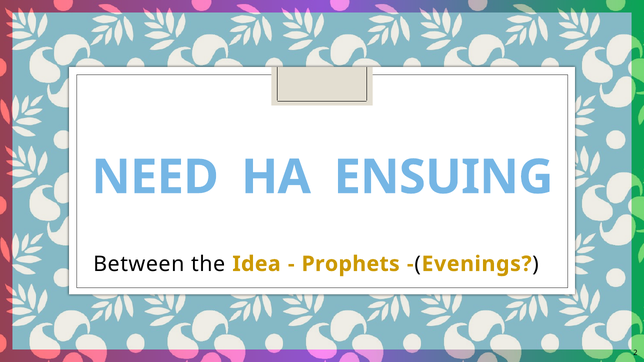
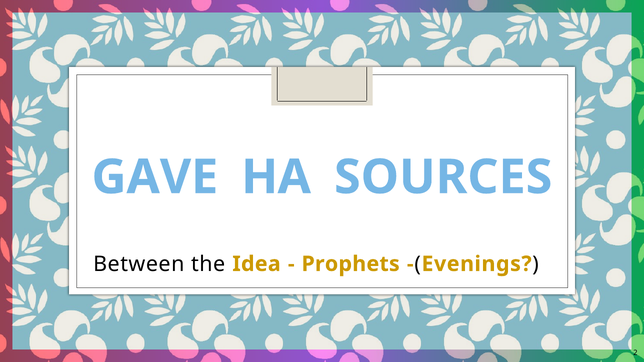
NEED: NEED -> GAVE
ENSUING: ENSUING -> SOURCES
